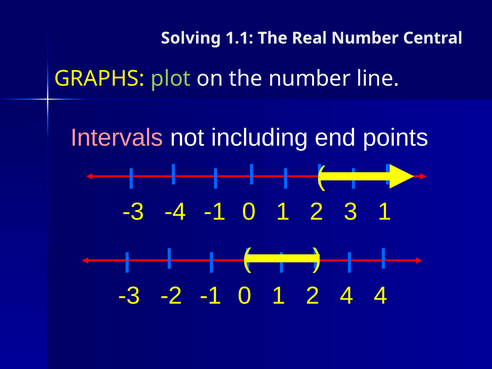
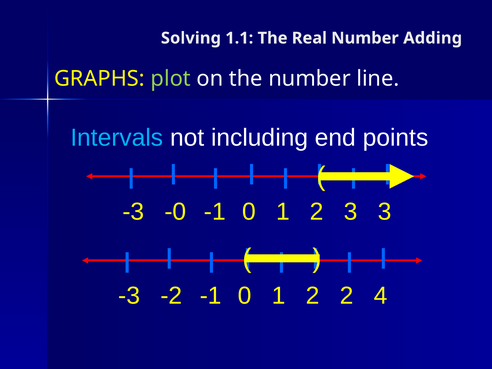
Central: Central -> Adding
Intervals colour: pink -> light blue
-4: -4 -> -0
1 1: 1 -> 3
0 4: 4 -> 2
